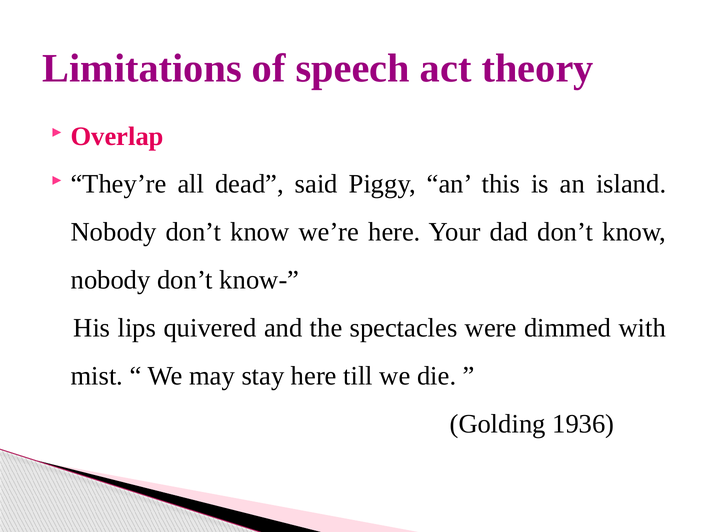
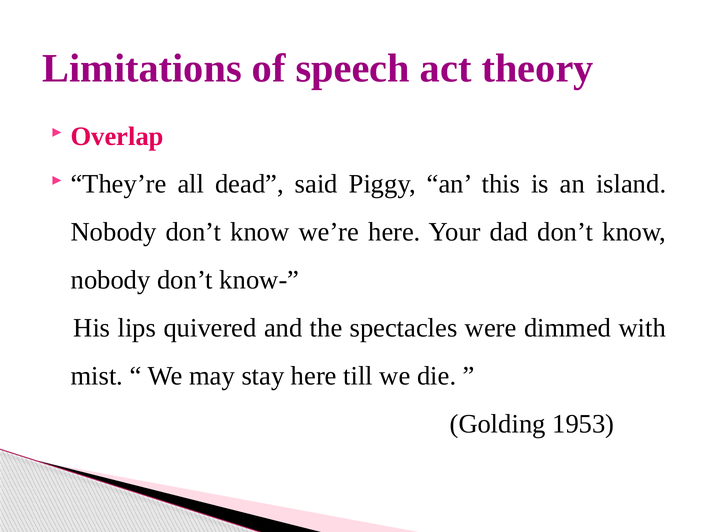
1936: 1936 -> 1953
